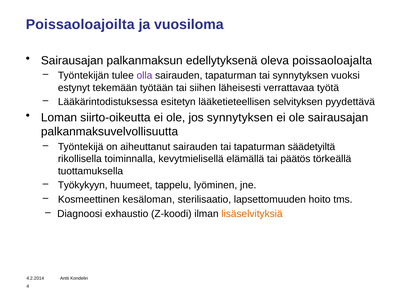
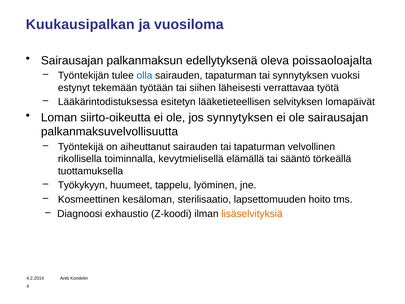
Poissaoloajoilta: Poissaoloajoilta -> Kuukausipalkan
olla colour: purple -> blue
pyydettävä: pyydettävä -> lomapäivät
säädetyiltä: säädetyiltä -> velvollinen
päätös: päätös -> sääntö
